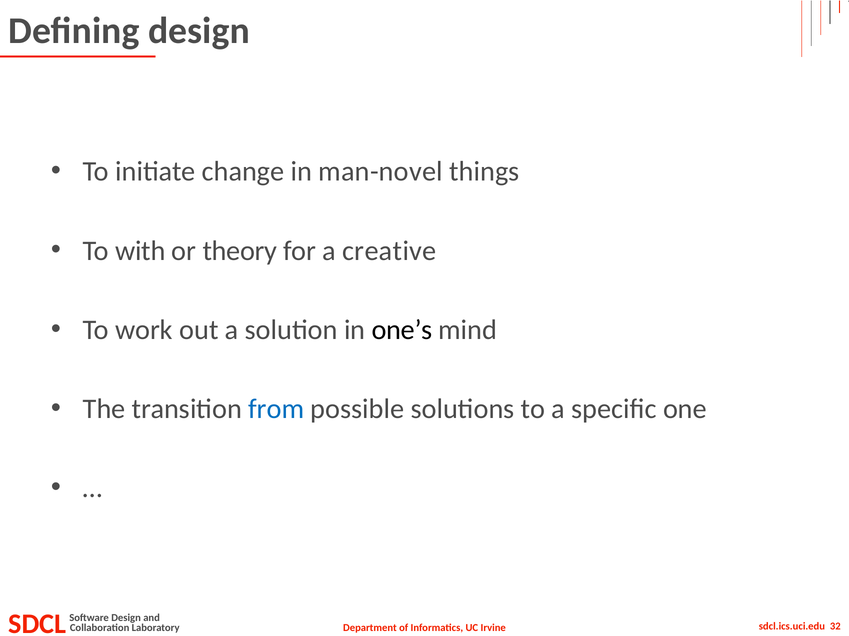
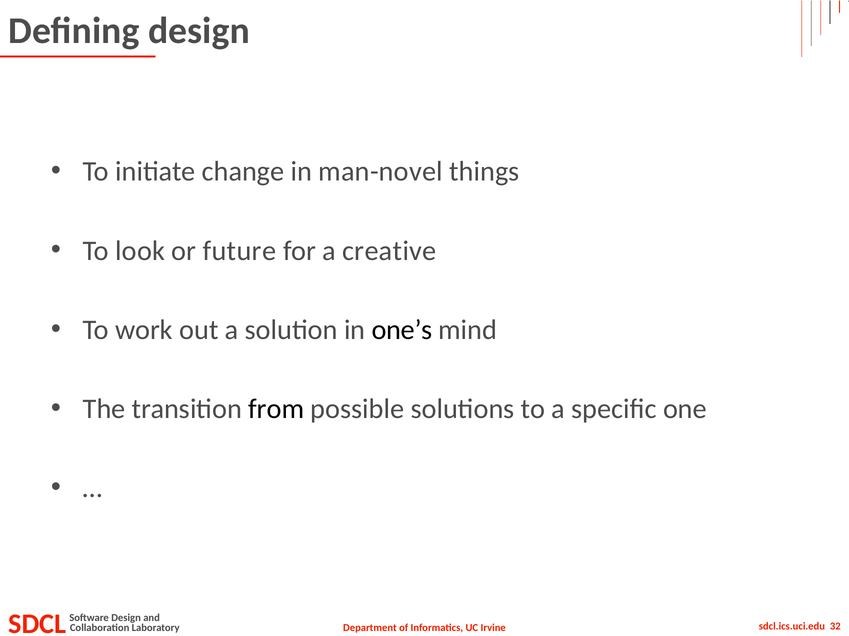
with: with -> look
theory: theory -> future
from colour: blue -> black
